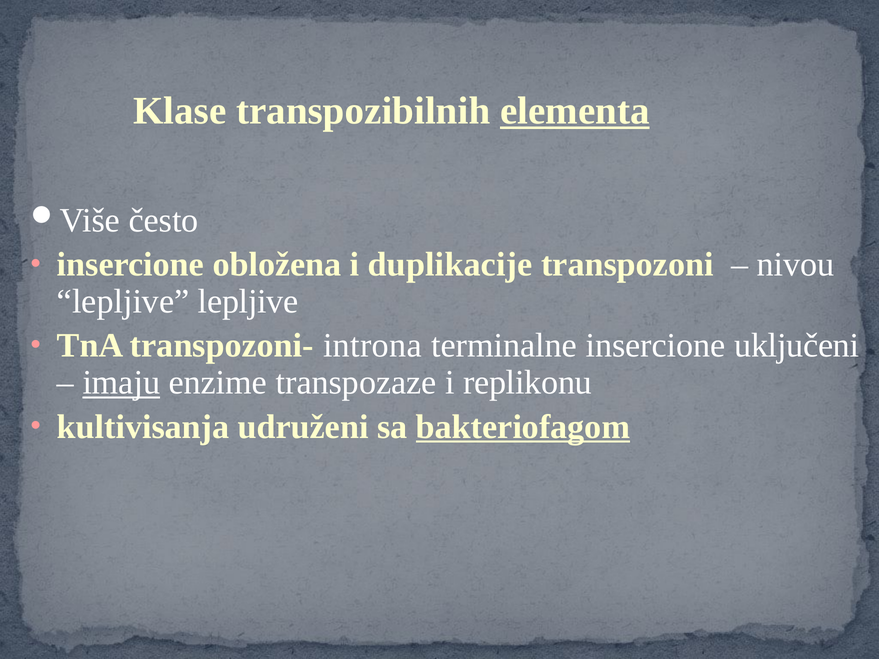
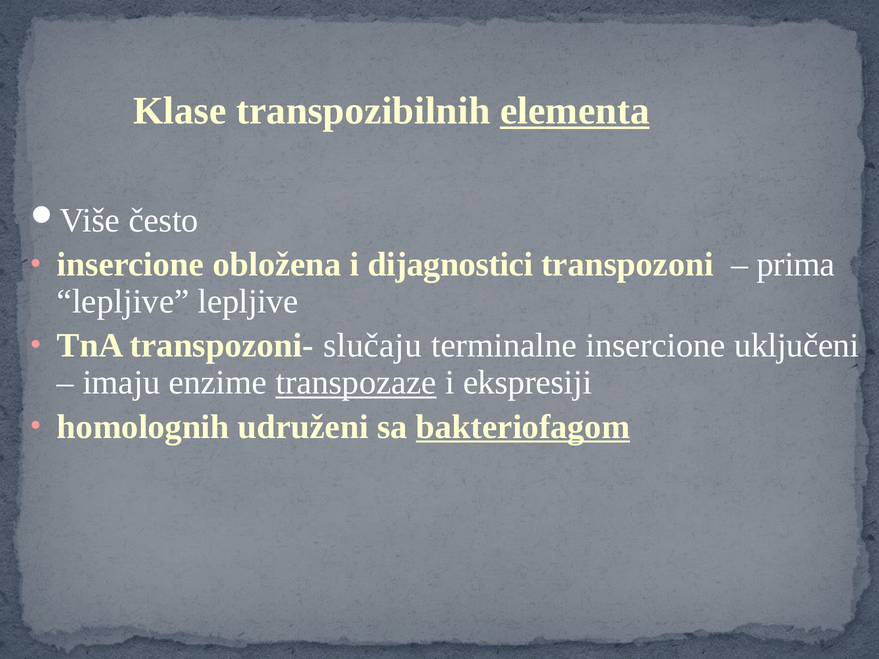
duplikacije: duplikacije -> dijagnostici
nivou: nivou -> prima
introna: introna -> slučaju
imaju underline: present -> none
transpozaze underline: none -> present
replikonu: replikonu -> ekspresiji
kultivisanja: kultivisanja -> homolognih
